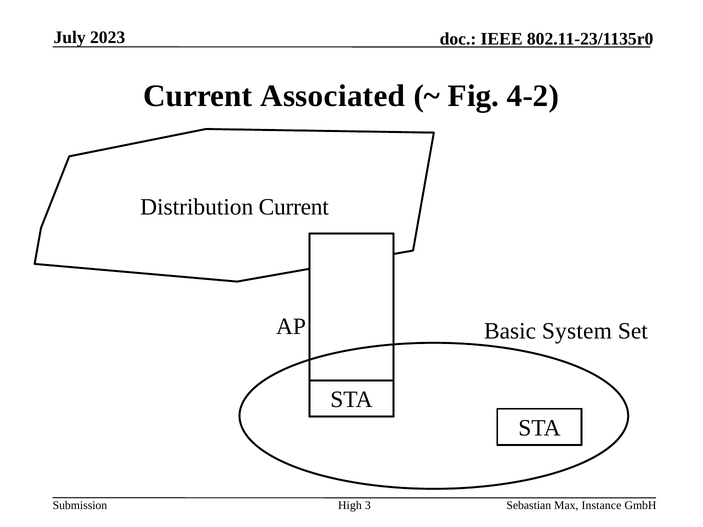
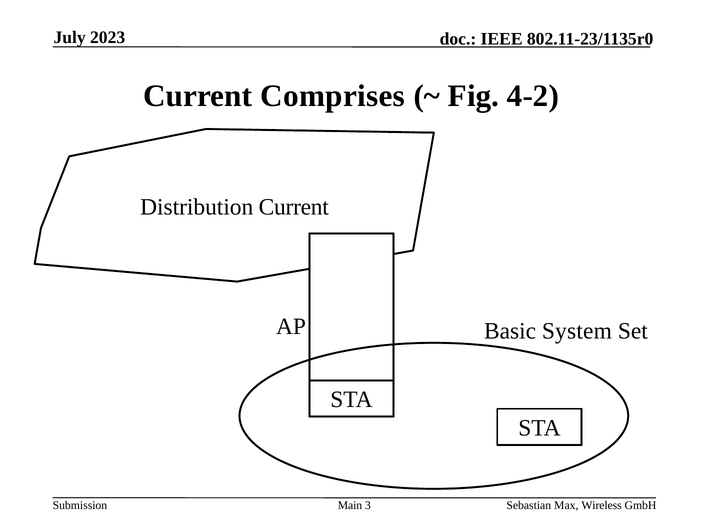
Associated: Associated -> Comprises
High: High -> Main
Instance: Instance -> Wireless
